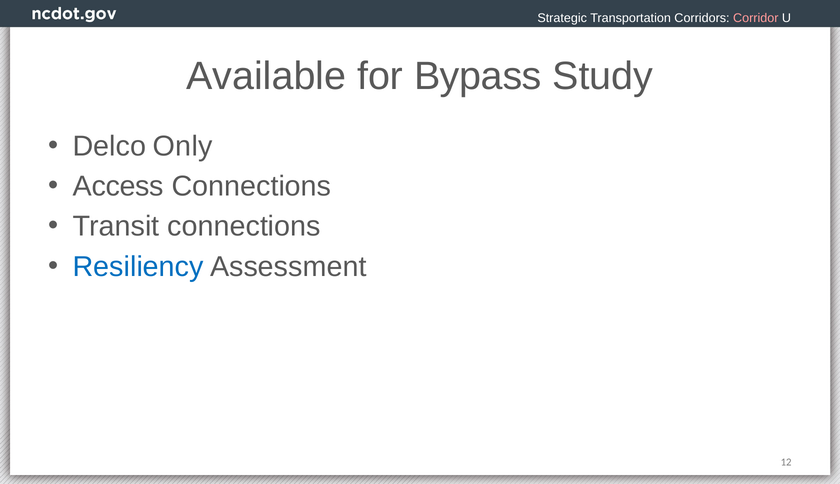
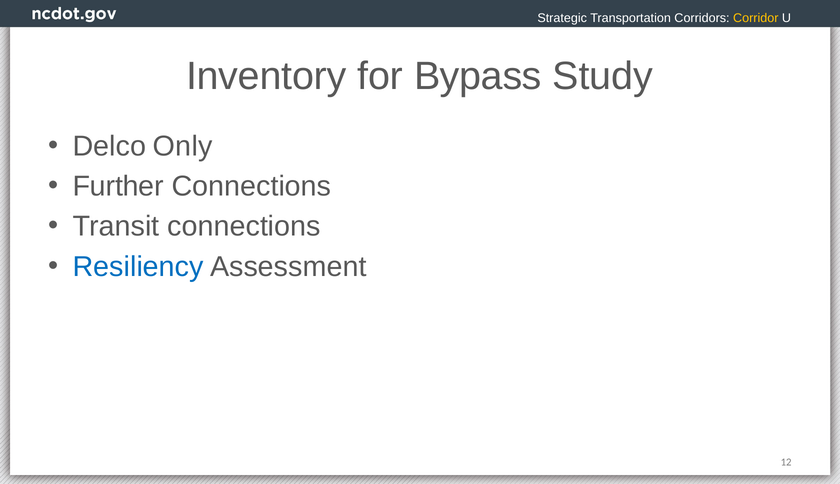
Corridor colour: pink -> yellow
Available: Available -> Inventory
Access: Access -> Further
